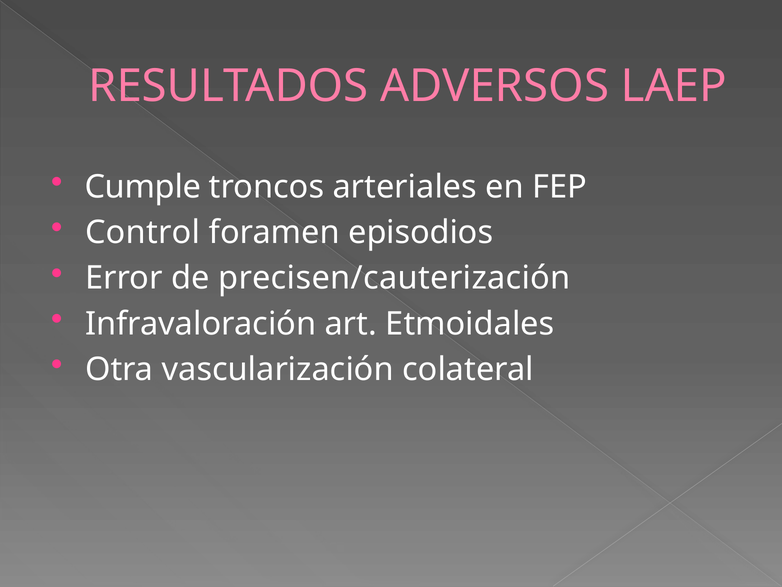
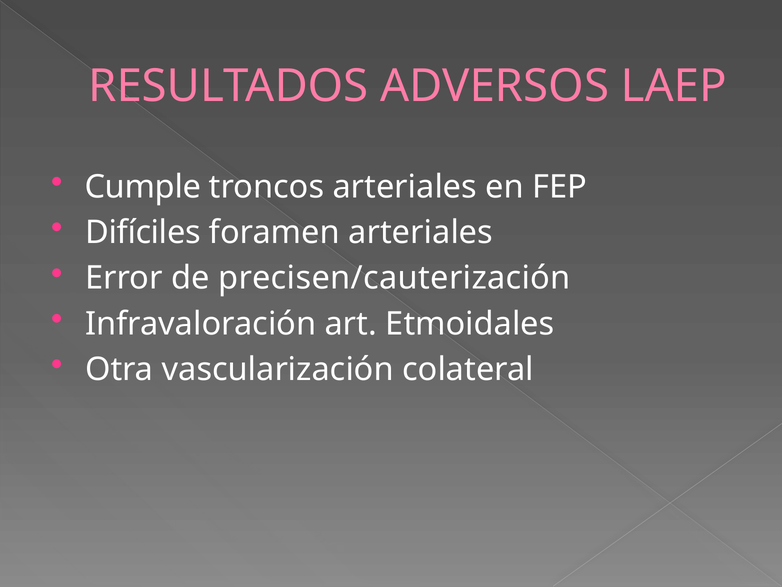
Control: Control -> Difíciles
foramen episodios: episodios -> arteriales
